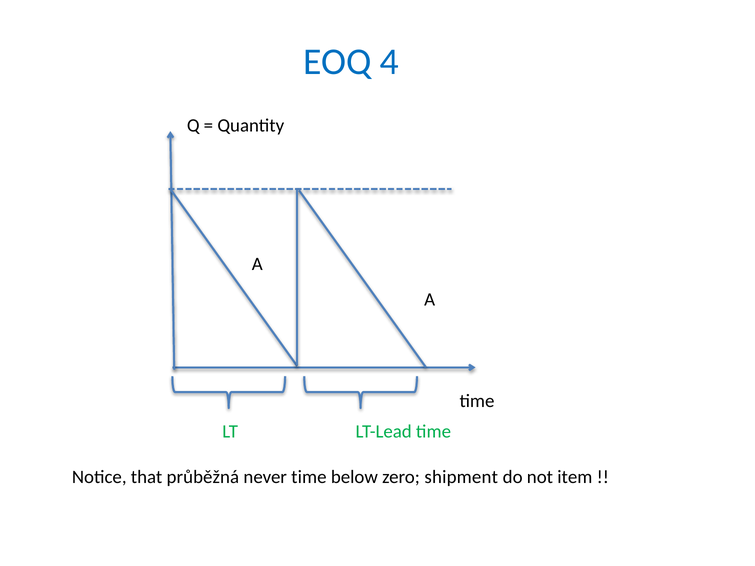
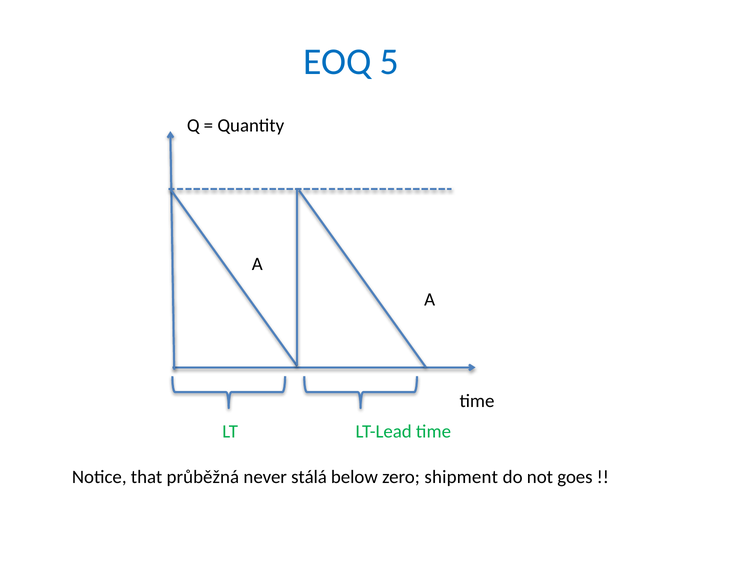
4: 4 -> 5
never time: time -> stálá
item: item -> goes
